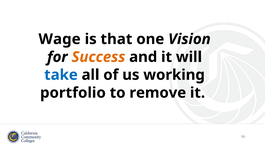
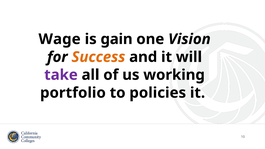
that: that -> gain
take colour: blue -> purple
remove: remove -> policies
